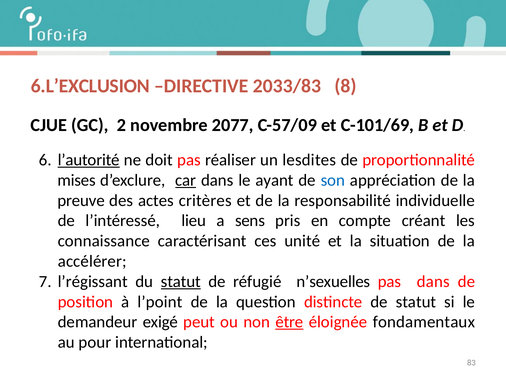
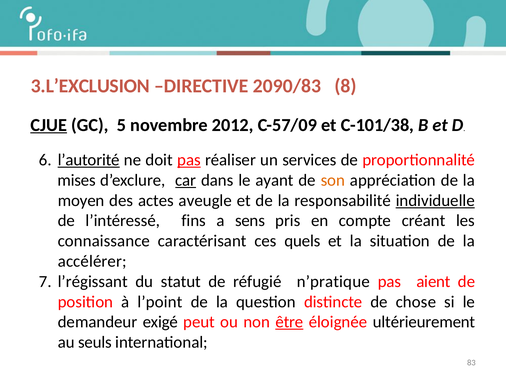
6.L’EXCLUSION: 6.L’EXCLUSION -> 3.L’EXCLUSION
2033/83: 2033/83 -> 2090/83
CJUE underline: none -> present
2: 2 -> 5
2077: 2077 -> 2012
C-101/69: C-101/69 -> C-101/38
pas at (189, 160) underline: none -> present
lesdites: lesdites -> services
son colour: blue -> orange
preuve: preuve -> moyen
critères: critères -> aveugle
individuelle underline: none -> present
lieu: lieu -> fins
unité: unité -> quels
statut at (181, 281) underline: present -> none
n’sexuelles: n’sexuelles -> n’pratique
pas dans: dans -> aient
de statut: statut -> chose
fondamentaux: fondamentaux -> ultérieurement
pour: pour -> seuls
